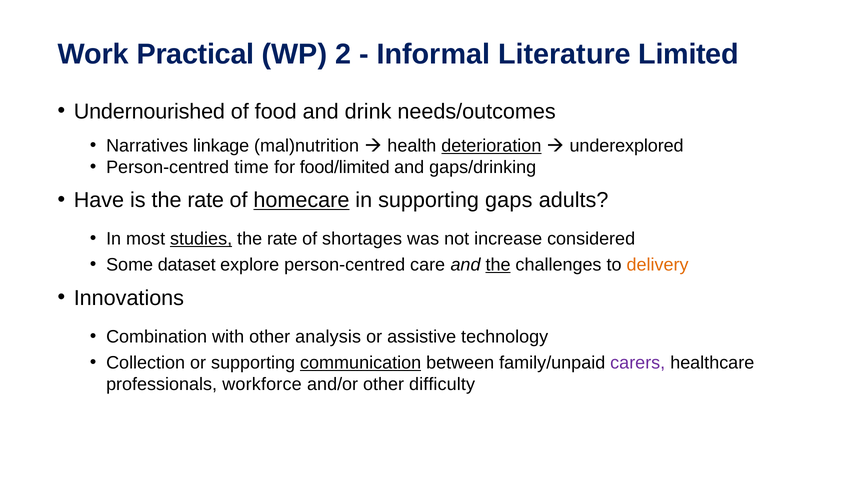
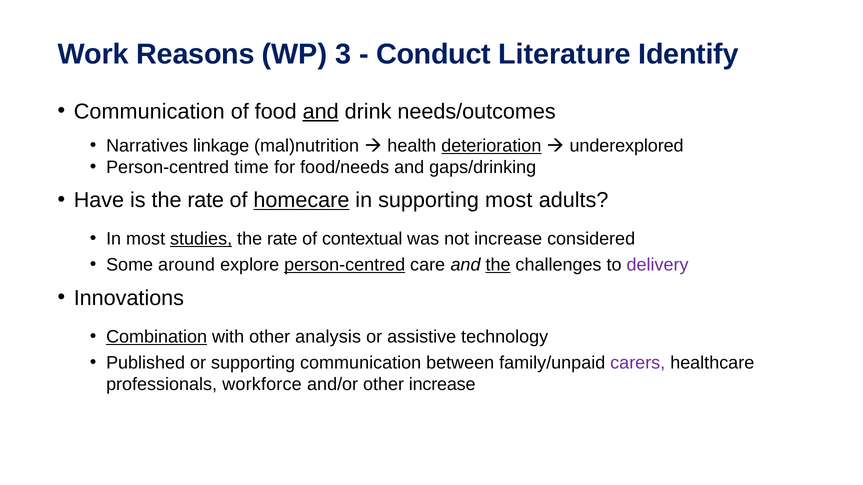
Practical: Practical -> Reasons
2: 2 -> 3
Informal: Informal -> Conduct
Limited: Limited -> Identify
Undernourished at (149, 112): Undernourished -> Communication
and at (321, 112) underline: none -> present
food/limited: food/limited -> food/needs
supporting gaps: gaps -> most
shortages: shortages -> contextual
dataset: dataset -> around
person-centred at (345, 265) underline: none -> present
delivery colour: orange -> purple
Combination underline: none -> present
Collection: Collection -> Published
communication at (361, 363) underline: present -> none
other difficulty: difficulty -> increase
